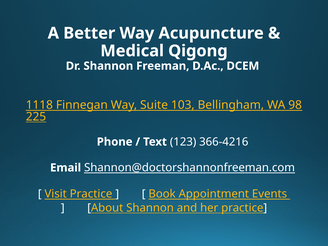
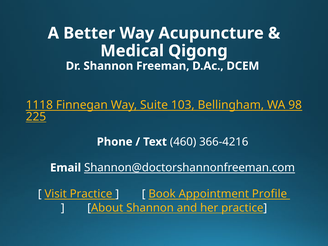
123: 123 -> 460
Events: Events -> Profile
